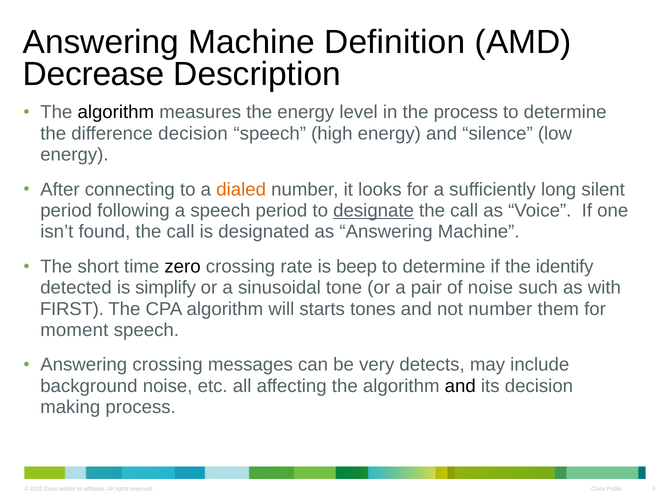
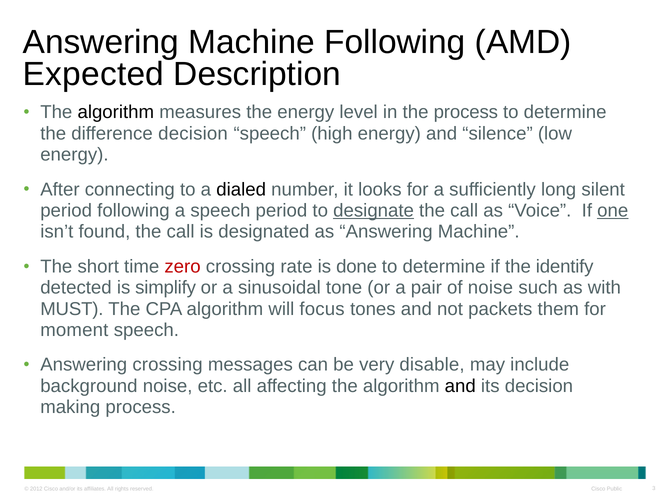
Machine Definition: Definition -> Following
Decrease: Decrease -> Expected
dialed colour: orange -> black
one underline: none -> present
zero colour: black -> red
beep: beep -> done
FIRST: FIRST -> MUST
starts: starts -> focus
not number: number -> packets
detects: detects -> disable
